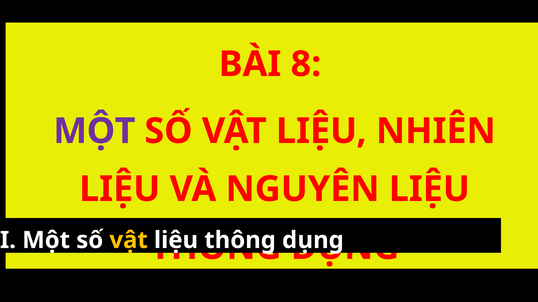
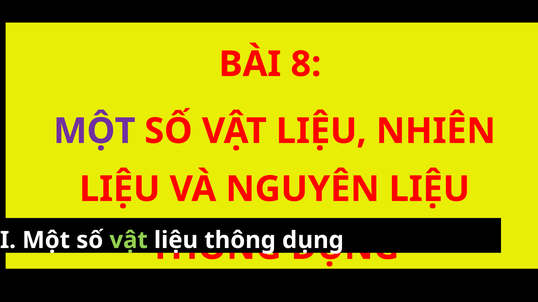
vật at (129, 241) colour: yellow -> light green
